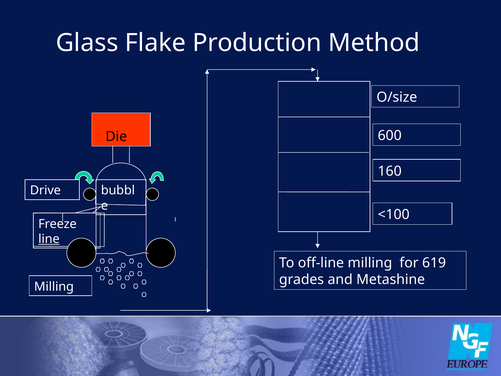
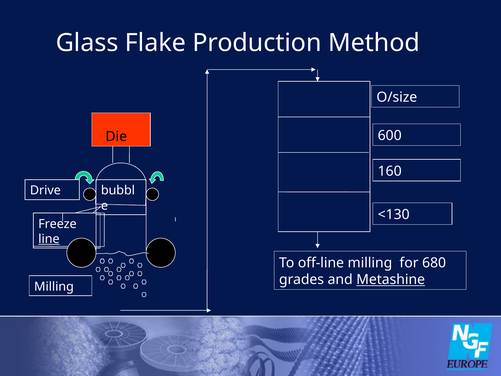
<100: <100 -> <130
619: 619 -> 680
Metashine underline: none -> present
